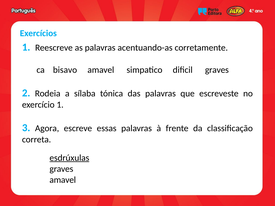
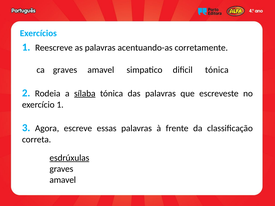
ca bisavo: bisavo -> graves
dificil graves: graves -> tónica
sílaba underline: none -> present
